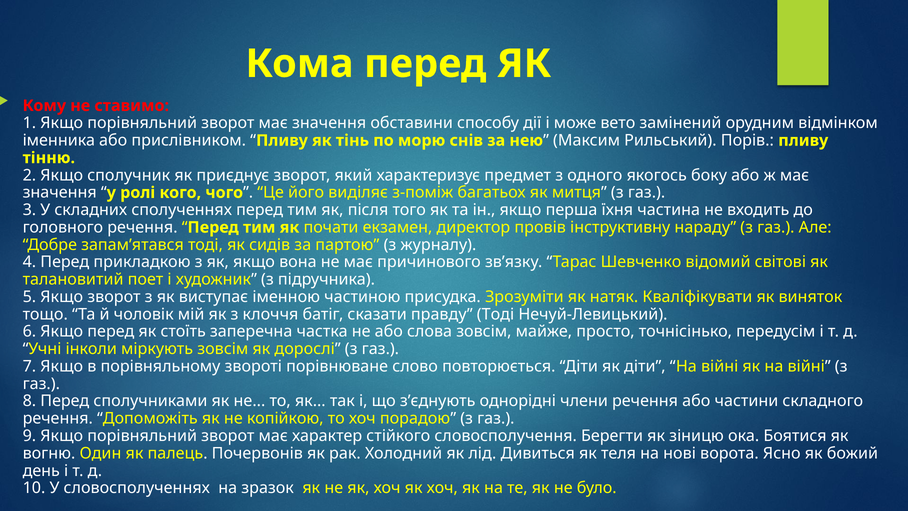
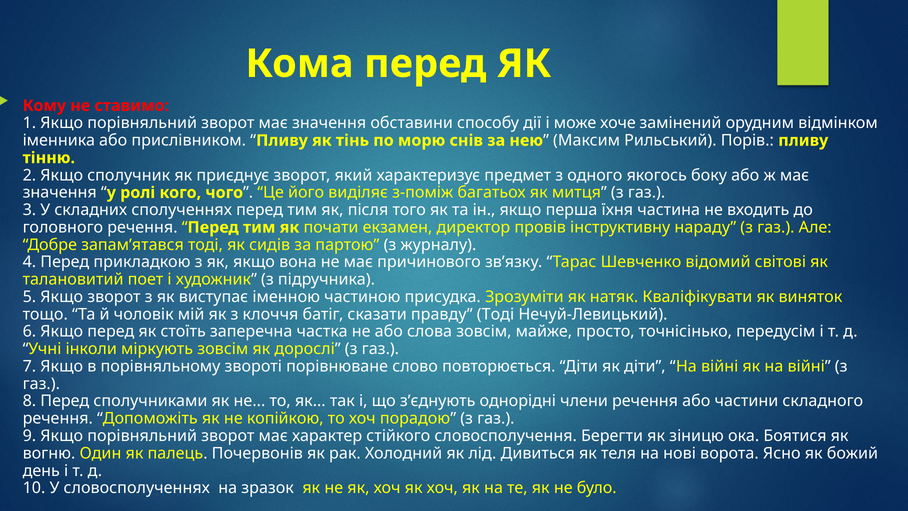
вето: вето -> хоче
